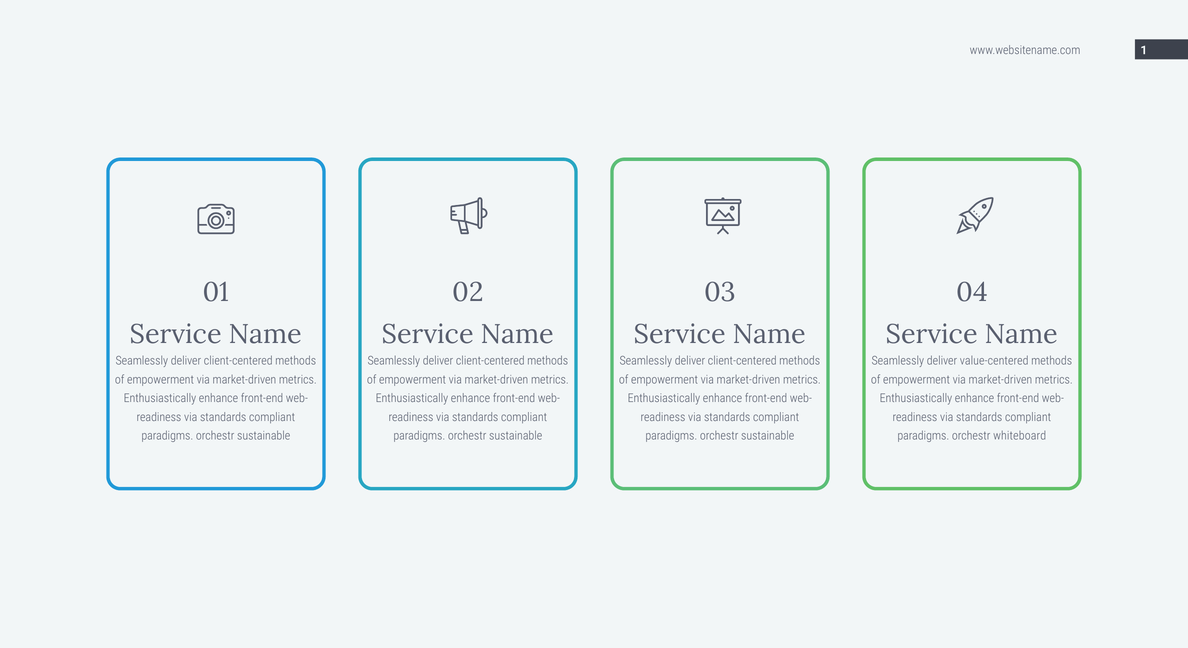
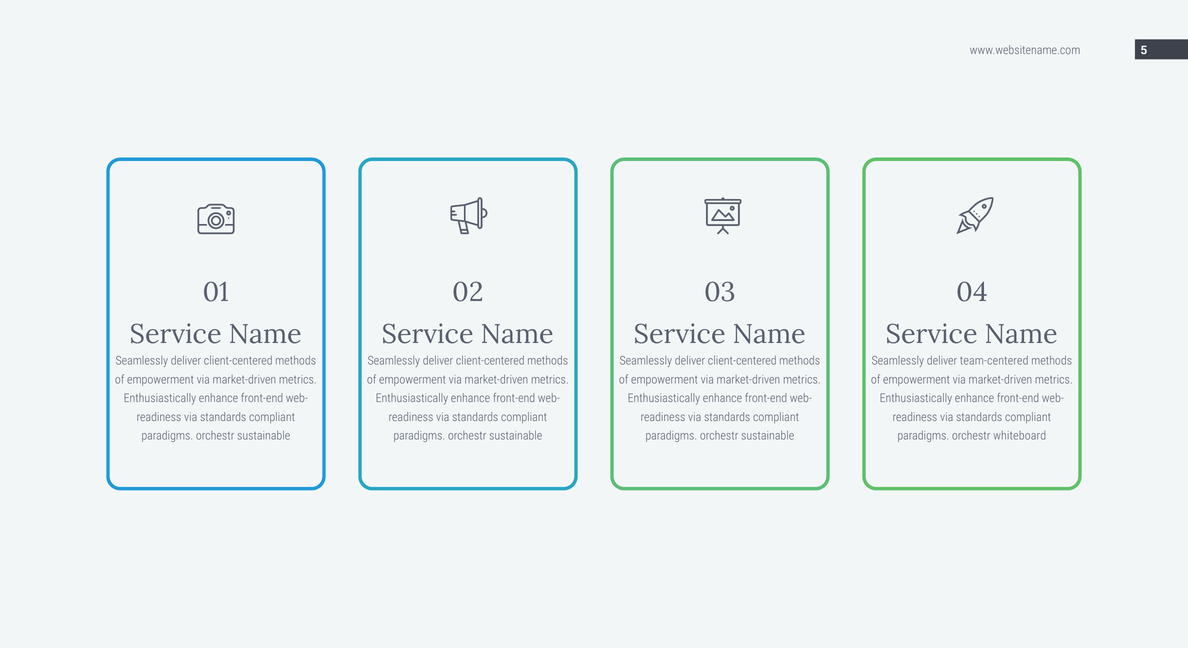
1: 1 -> 5
value-centered: value-centered -> team-centered
